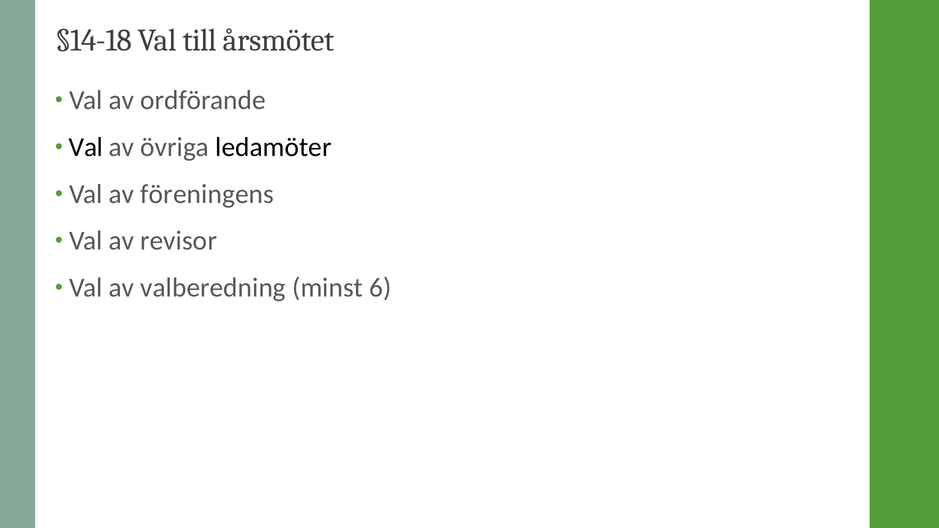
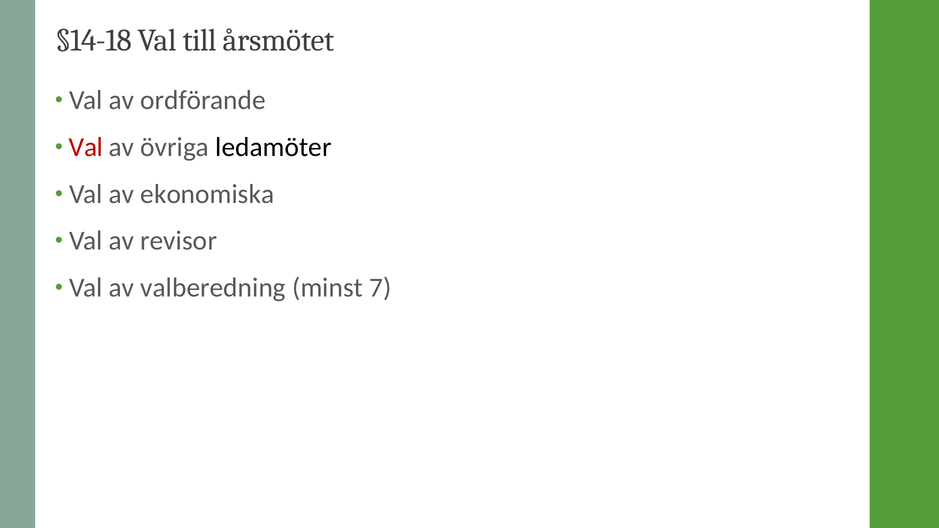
Val at (86, 147) colour: black -> red
föreningens: föreningens -> ekonomiska
6: 6 -> 7
